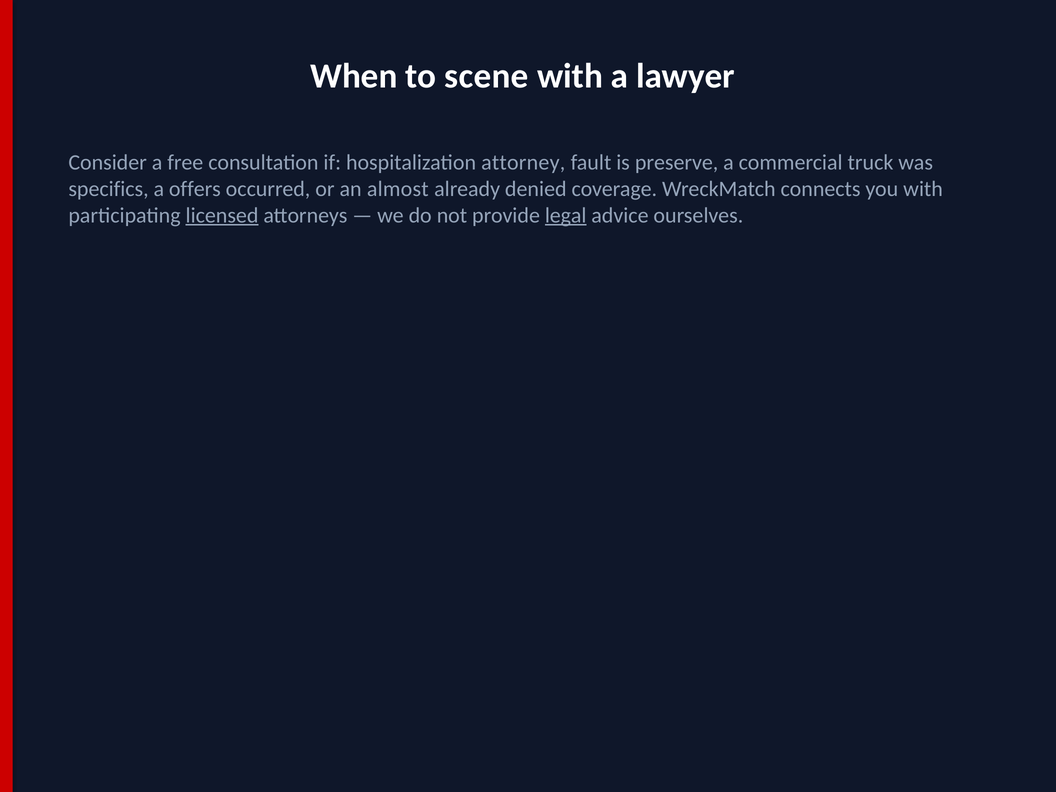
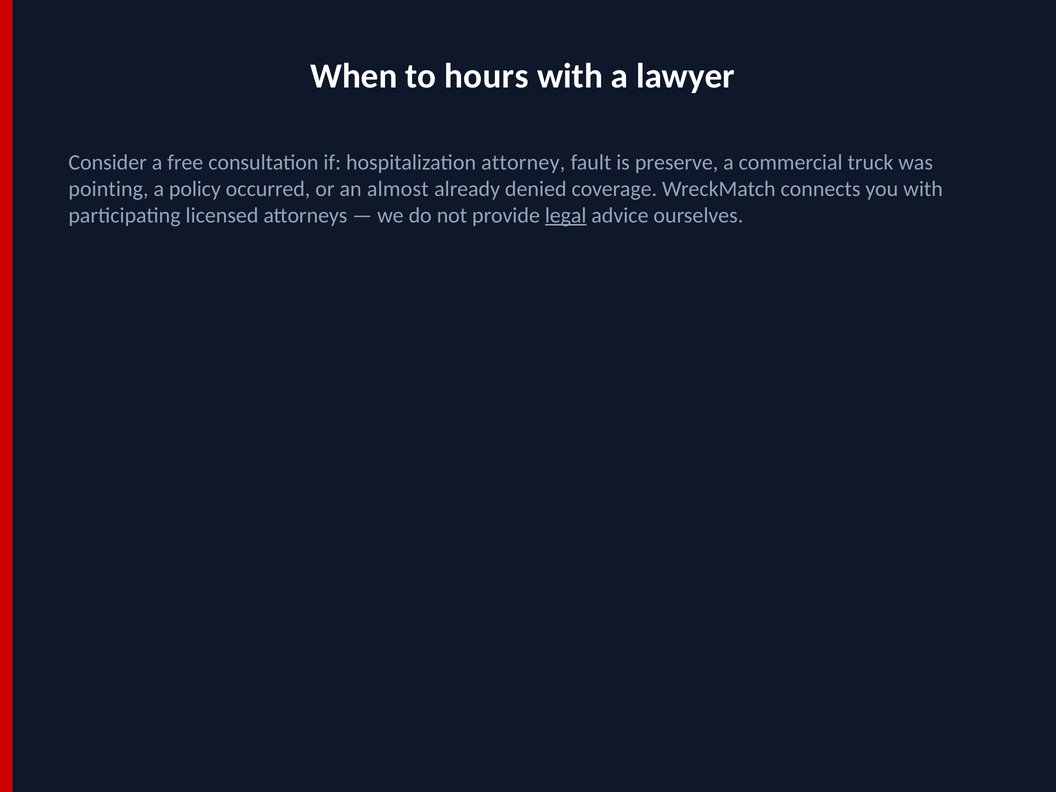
scene: scene -> hours
specifics: specifics -> pointing
offers: offers -> policy
licensed underline: present -> none
